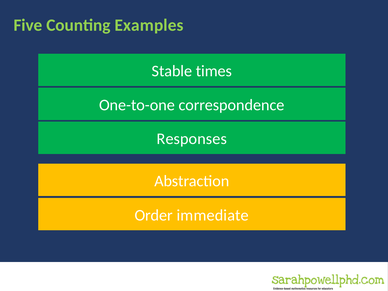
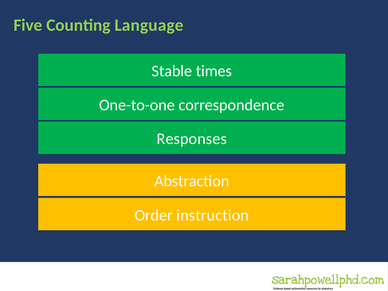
Examples: Examples -> Language
immediate: immediate -> instruction
